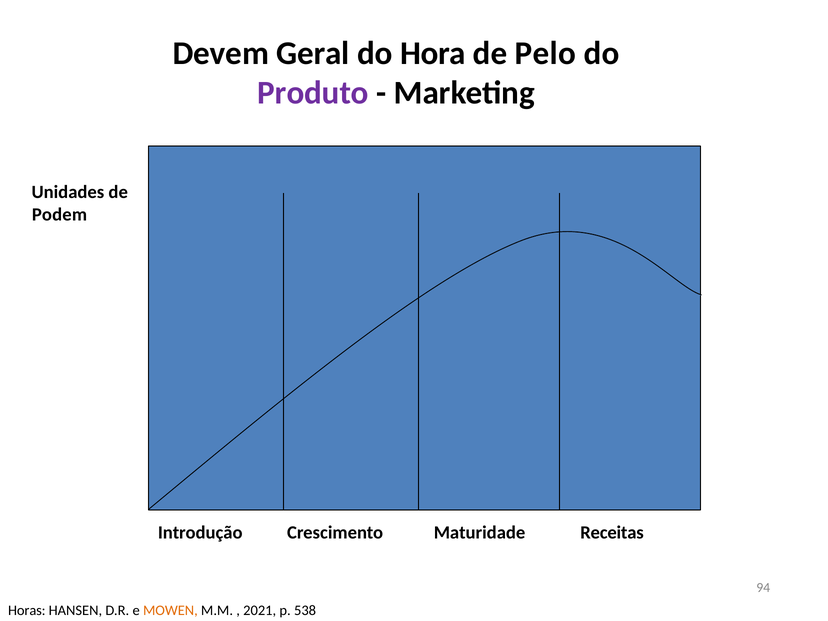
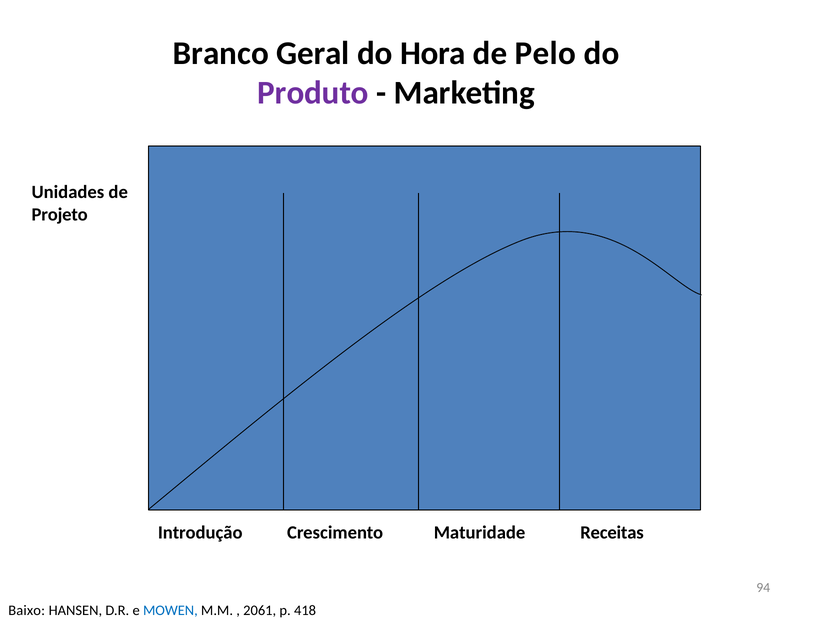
Devem: Devem -> Branco
Podem: Podem -> Projeto
Horas: Horas -> Baixo
MOWEN colour: orange -> blue
2021: 2021 -> 2061
538: 538 -> 418
